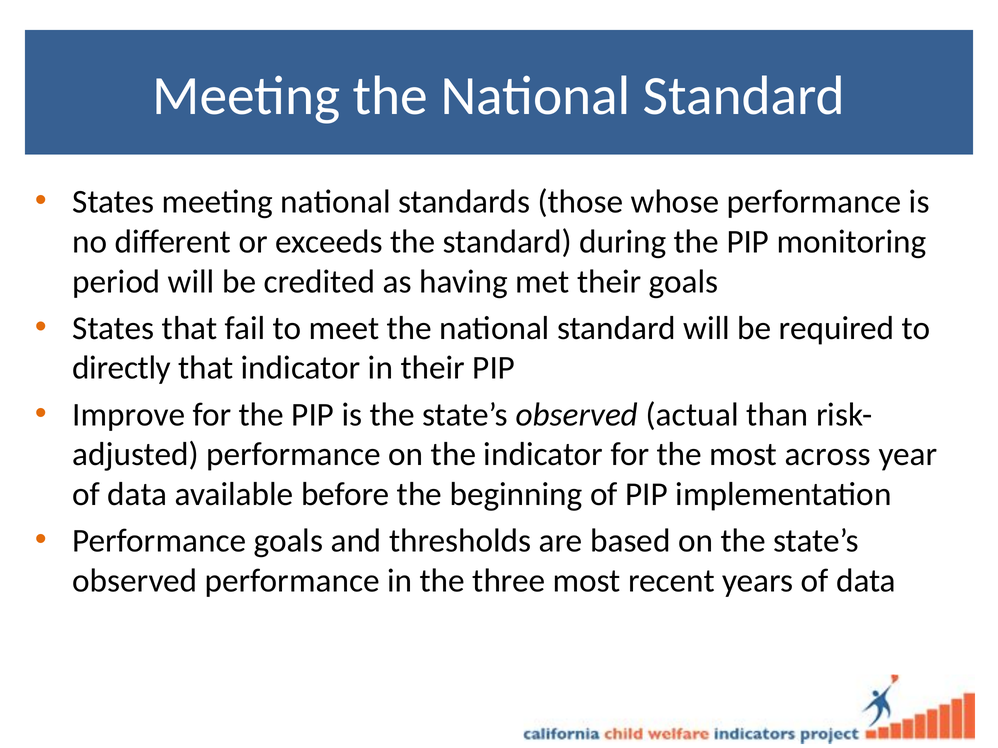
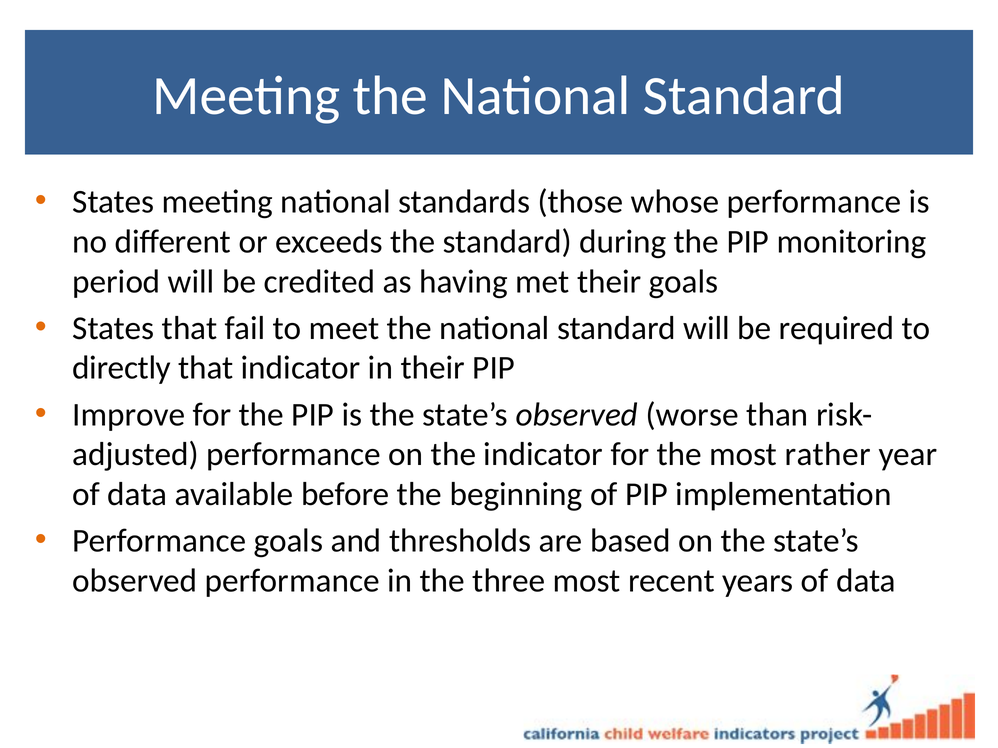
actual: actual -> worse
across: across -> rather
